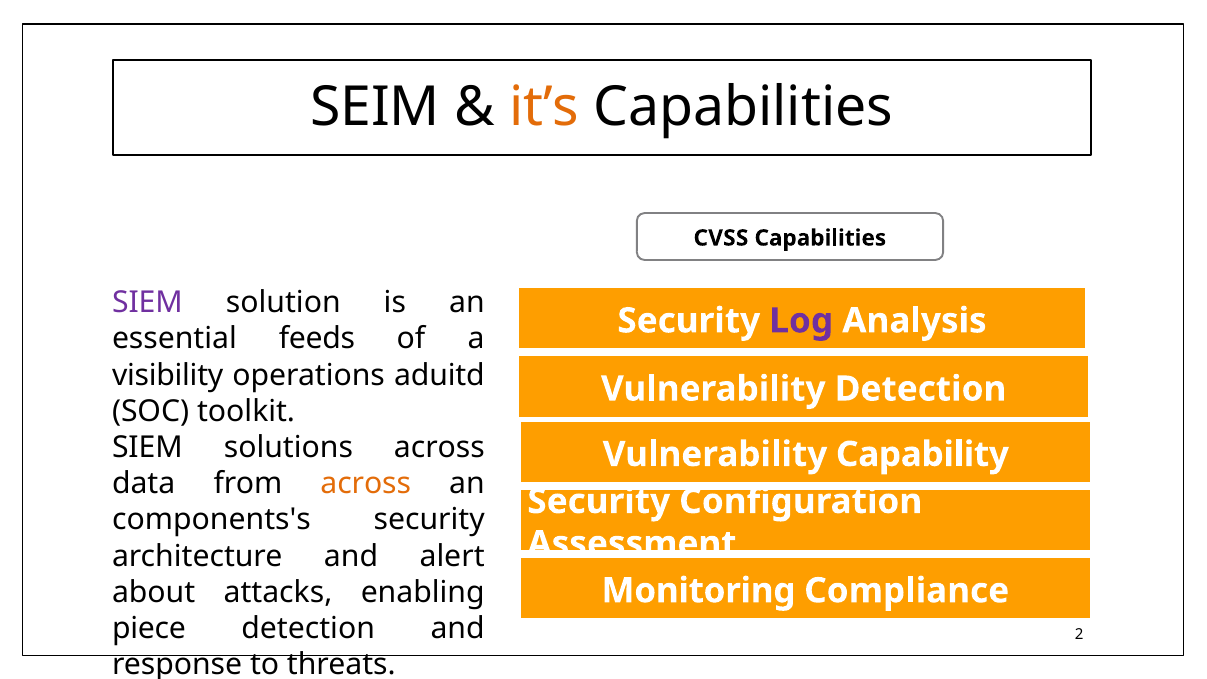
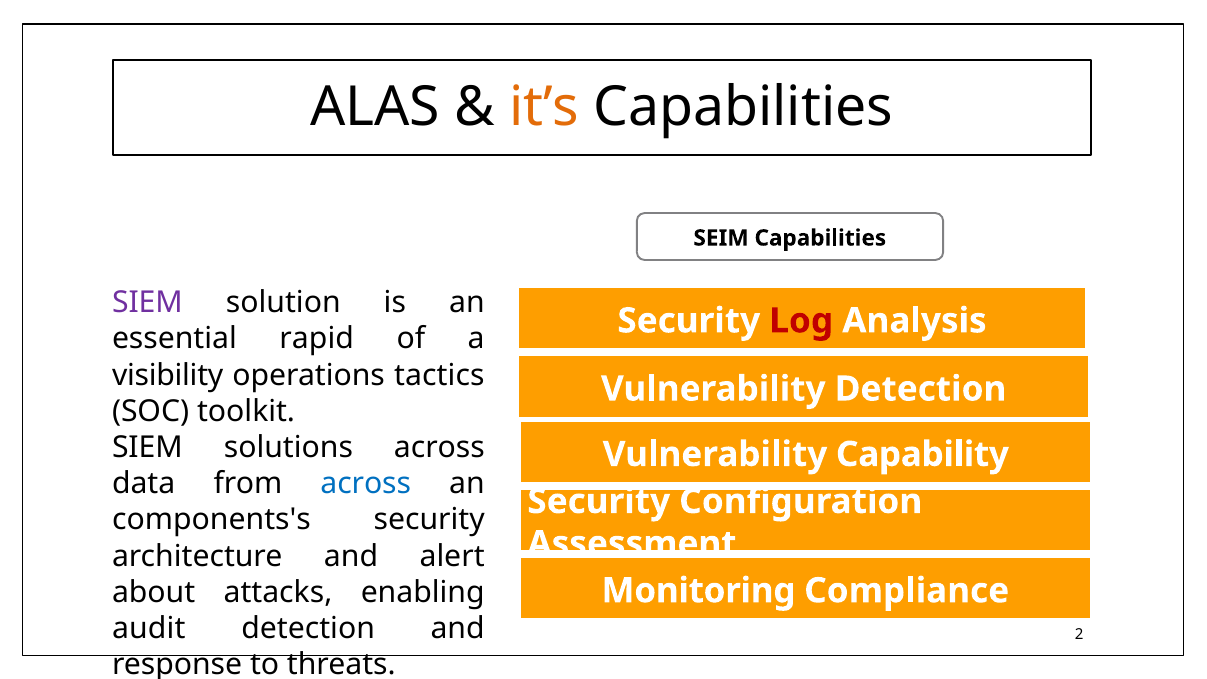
SEIM: SEIM -> ALAS
CVSS: CVSS -> SEIM
Log colour: purple -> red
feeds: feeds -> rapid
aduitd: aduitd -> tactics
across at (366, 484) colour: orange -> blue
piece: piece -> audit
